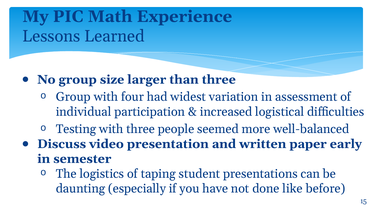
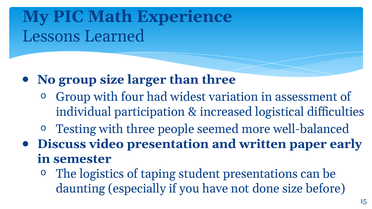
done like: like -> size
